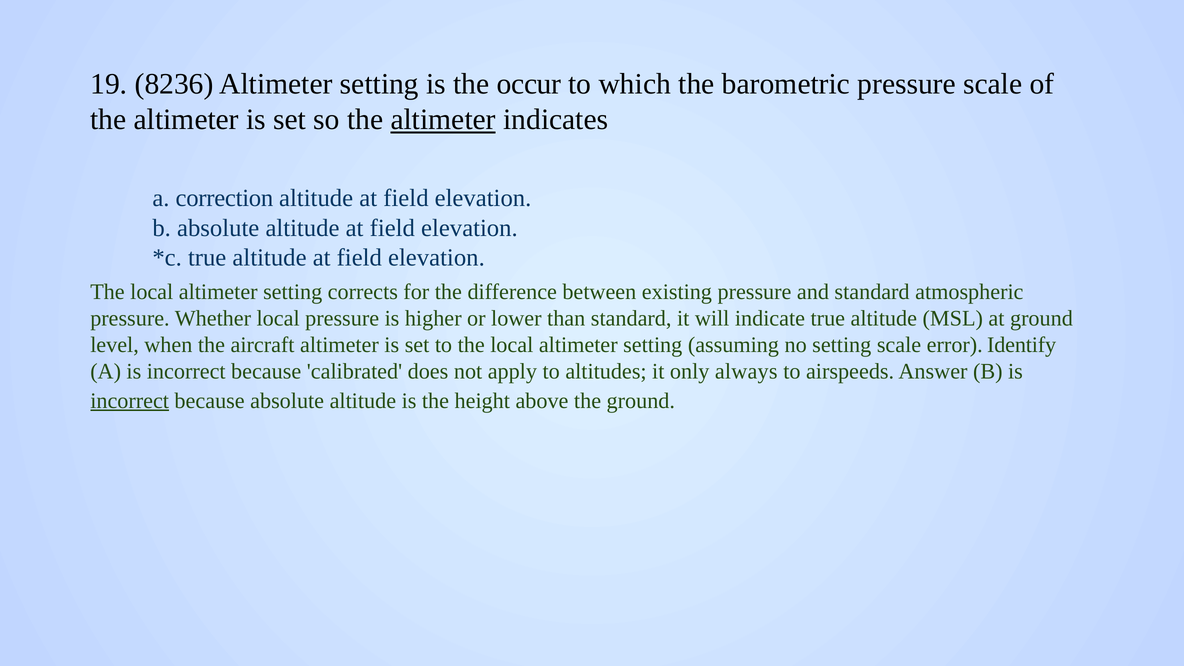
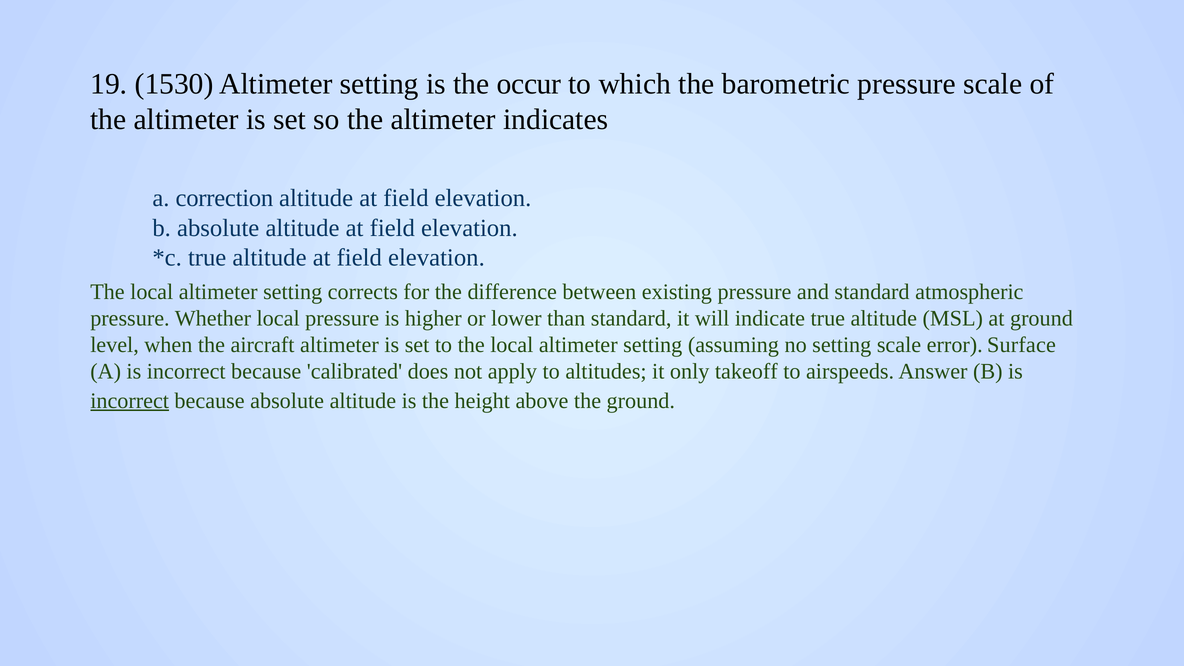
8236: 8236 -> 1530
altimeter at (443, 120) underline: present -> none
Identify: Identify -> Surface
always: always -> takeoff
